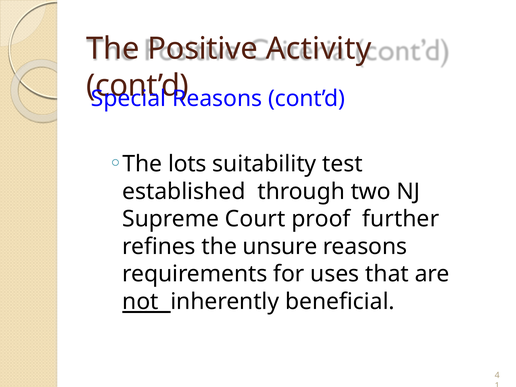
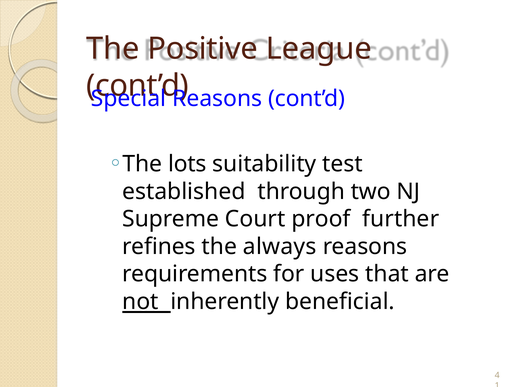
Activity: Activity -> League
unsure: unsure -> always
